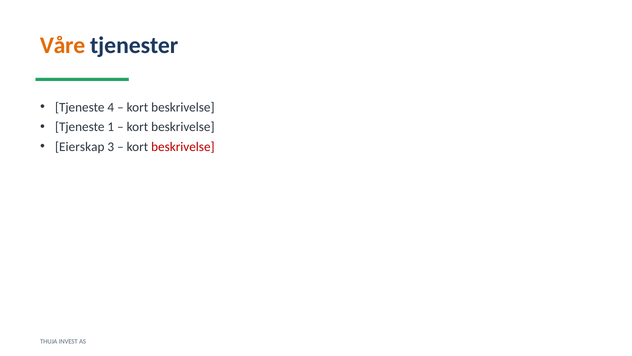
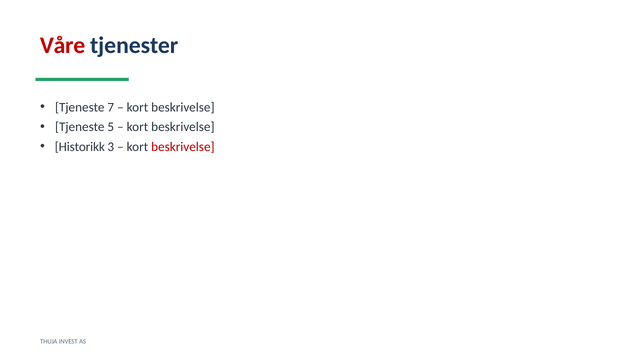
Våre colour: orange -> red
4: 4 -> 7
1: 1 -> 5
Eierskap: Eierskap -> Historikk
